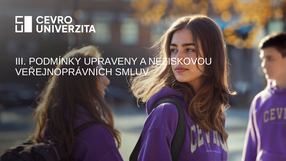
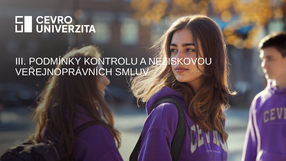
UPRAVENY: UPRAVENY -> KONTROLU
